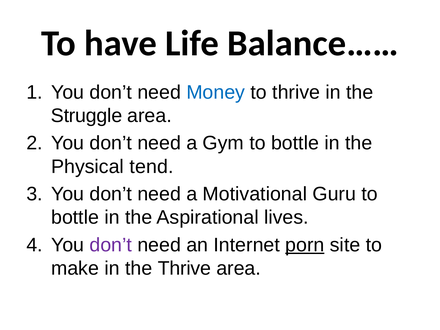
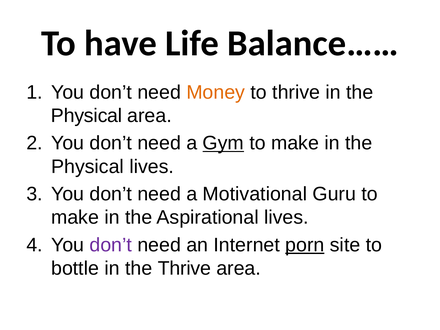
Money colour: blue -> orange
Struggle at (87, 116): Struggle -> Physical
Gym underline: none -> present
bottle at (295, 143): bottle -> make
Physical tend: tend -> lives
bottle at (75, 217): bottle -> make
make: make -> bottle
